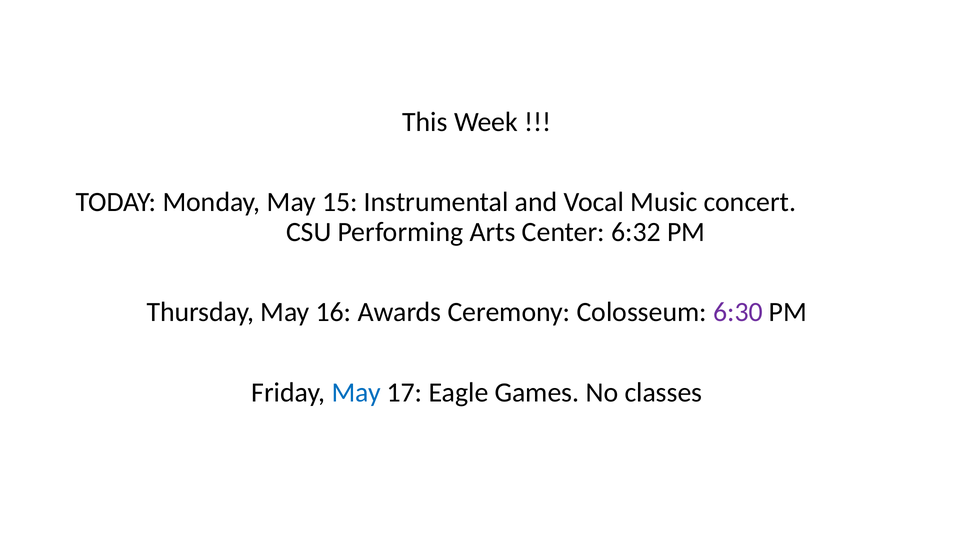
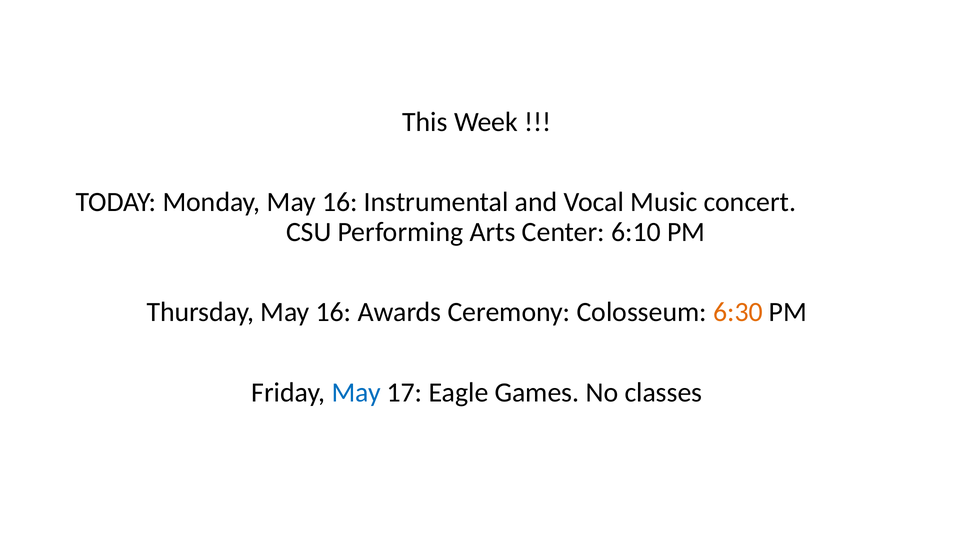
Monday May 15: 15 -> 16
6:32: 6:32 -> 6:10
6:30 colour: purple -> orange
